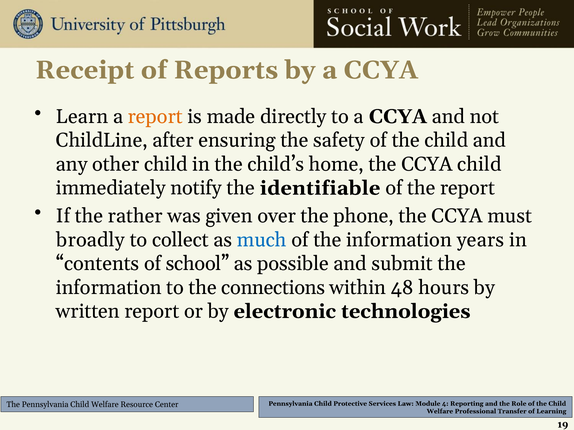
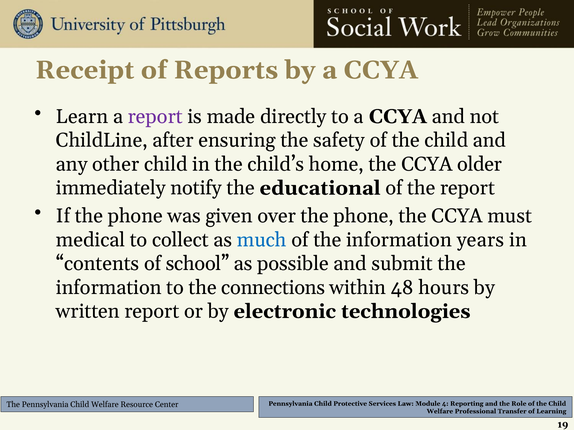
report at (155, 117) colour: orange -> purple
CCYA child: child -> older
identifiable: identifiable -> educational
If the rather: rather -> phone
broadly: broadly -> medical
